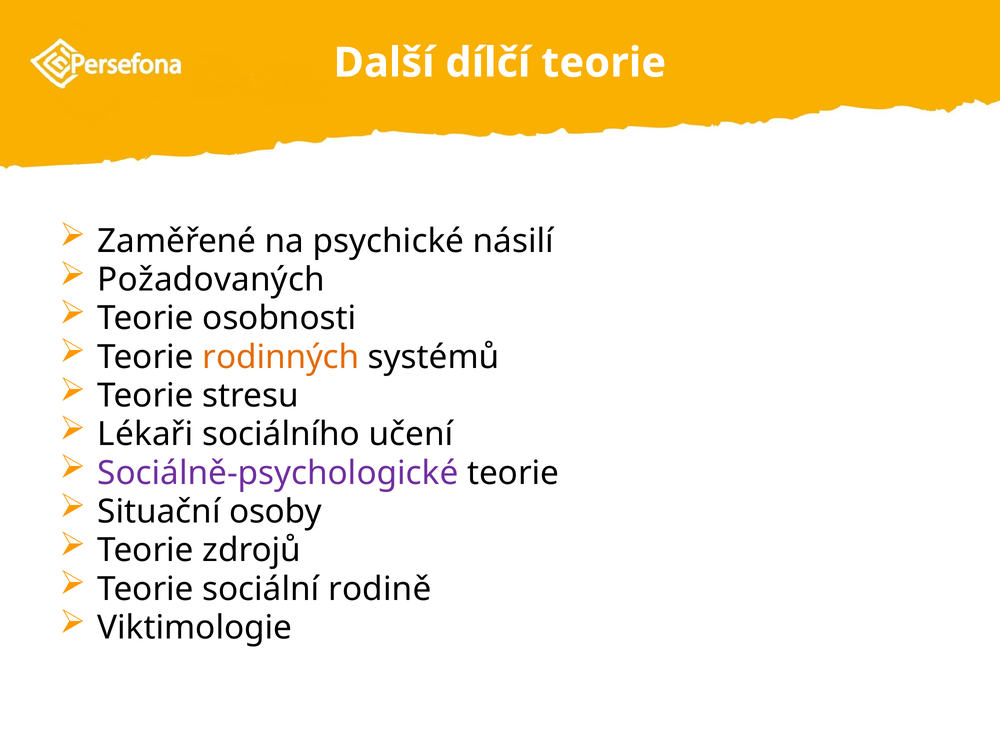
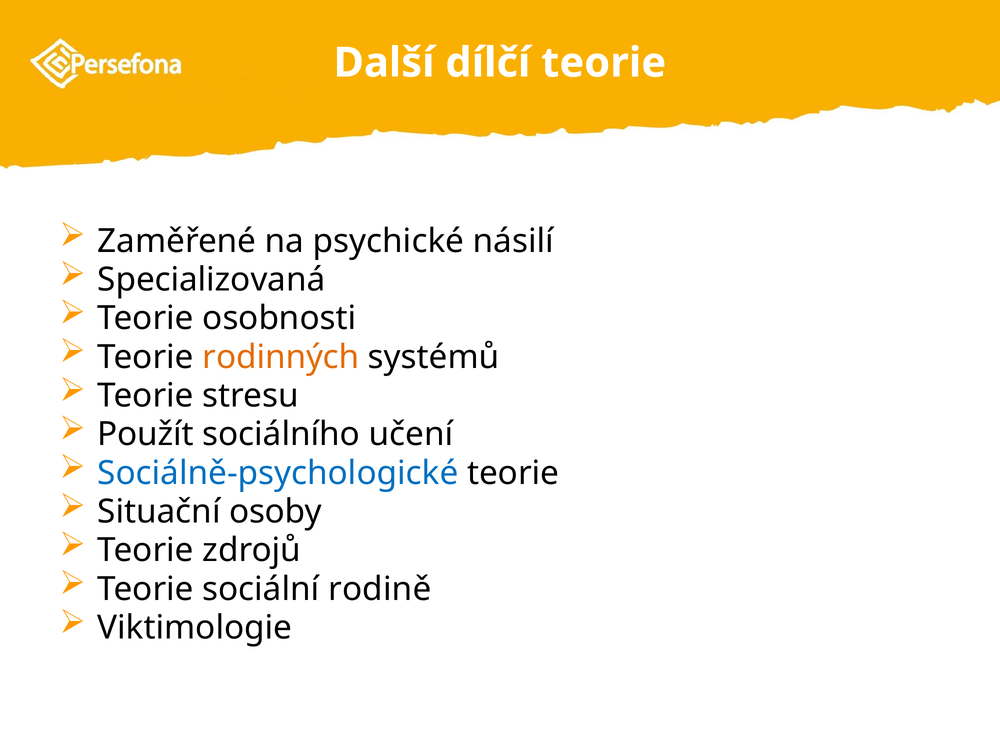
Požadovaných: Požadovaných -> Specializovaná
Lékaři: Lékaři -> Použít
Sociálně-psychologické colour: purple -> blue
